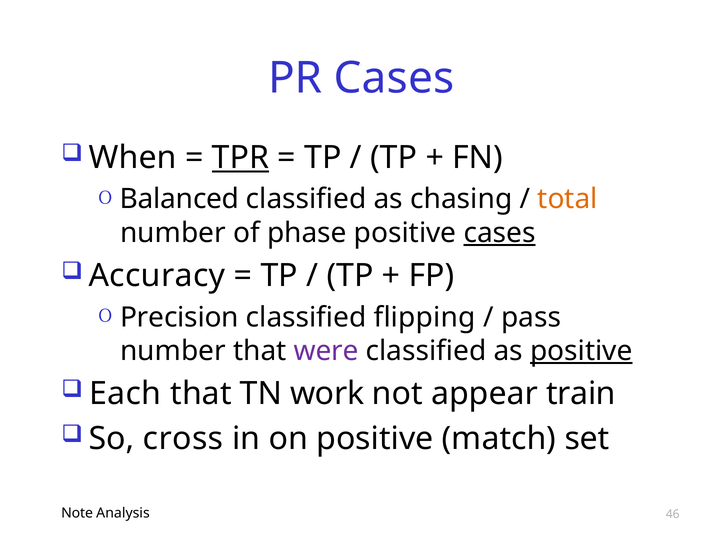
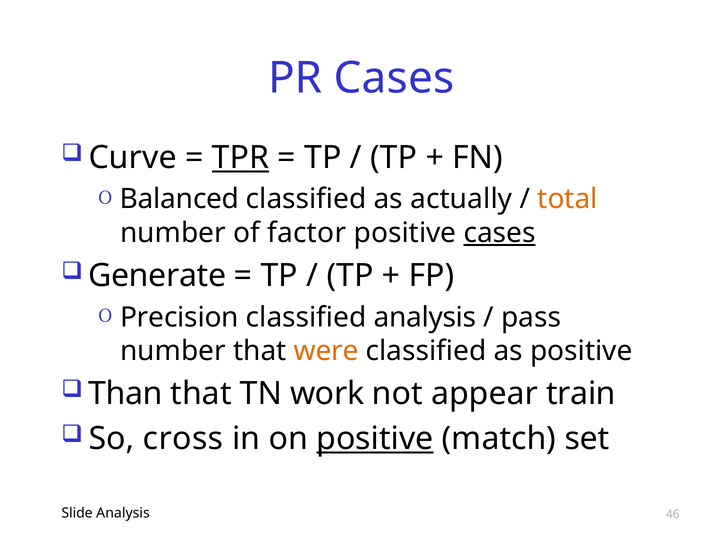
When: When -> Curve
chasing: chasing -> actually
phase: phase -> factor
Accuracy: Accuracy -> Generate
classified flipping: flipping -> analysis
were colour: purple -> orange
positive at (581, 351) underline: present -> none
Each: Each -> Than
positive at (375, 439) underline: none -> present
Note: Note -> Slide
